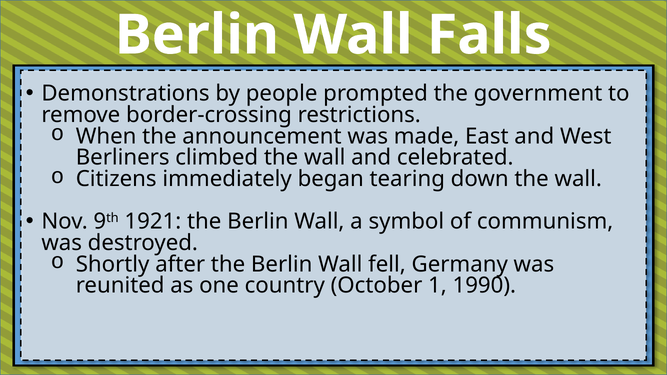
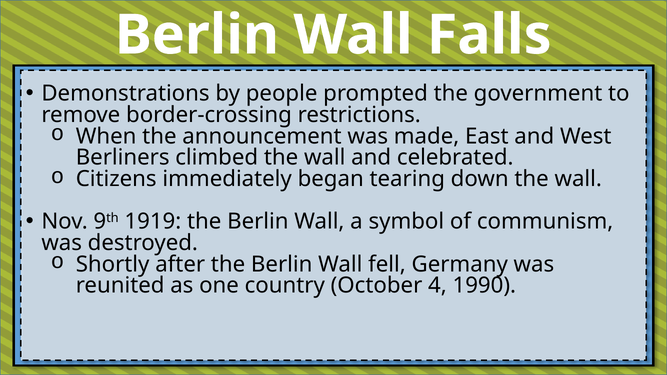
1921: 1921 -> 1919
1: 1 -> 4
